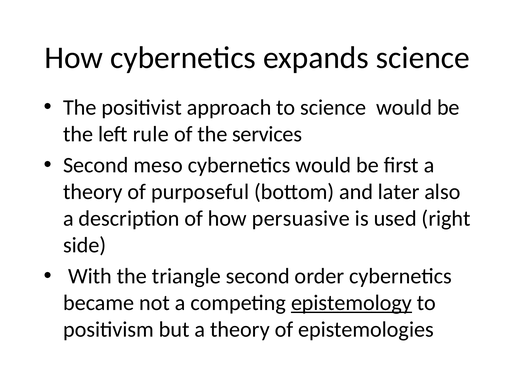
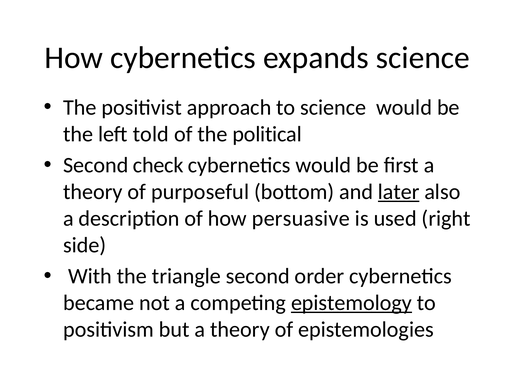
rule: rule -> told
services: services -> political
meso: meso -> check
later underline: none -> present
